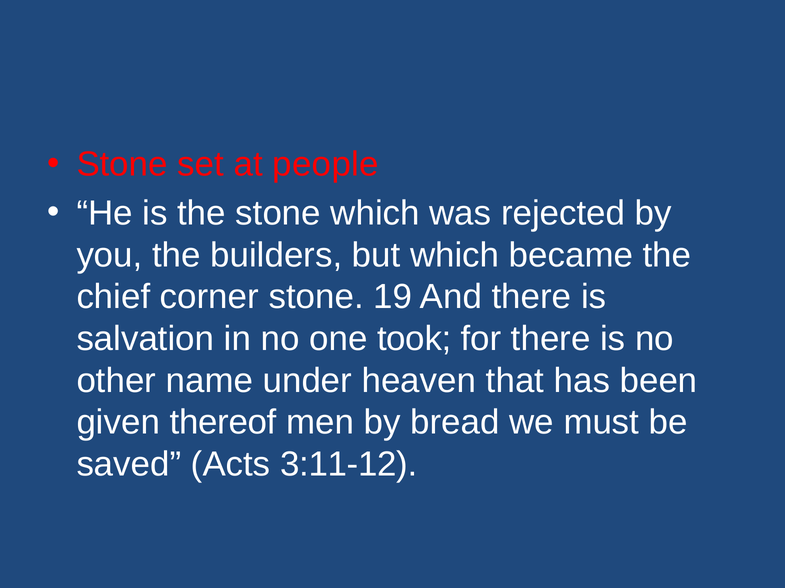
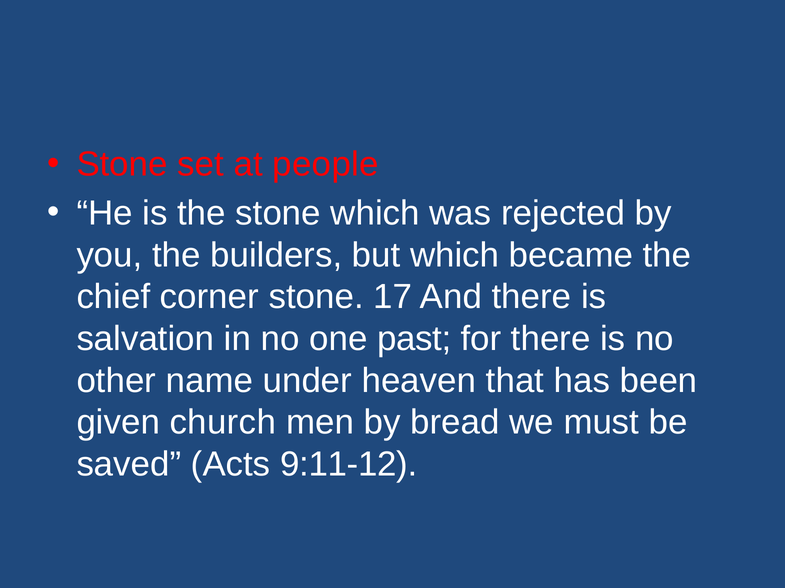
19: 19 -> 17
took: took -> past
thereof: thereof -> church
3:11-12: 3:11-12 -> 9:11-12
